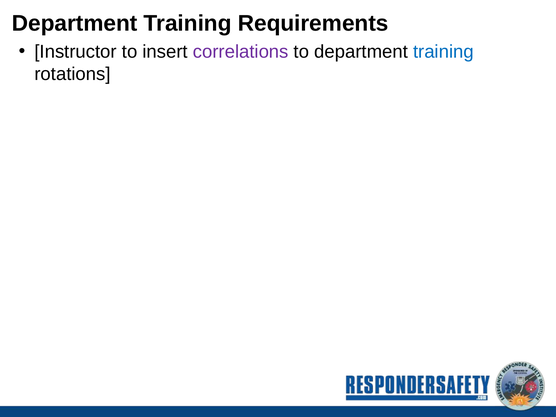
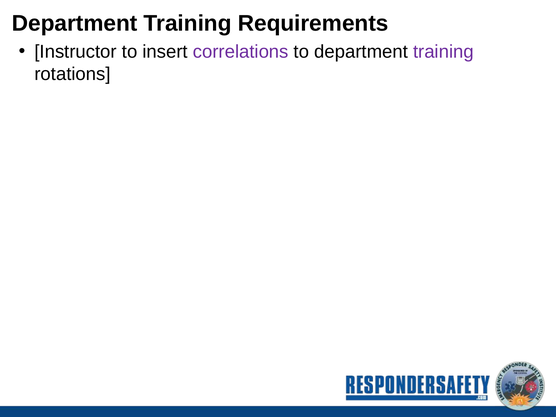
training at (443, 52) colour: blue -> purple
